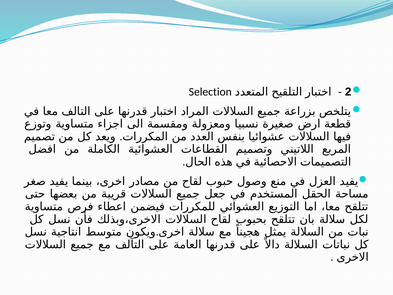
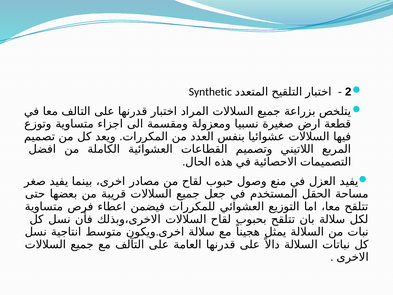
Selection: Selection -> Synthetic
